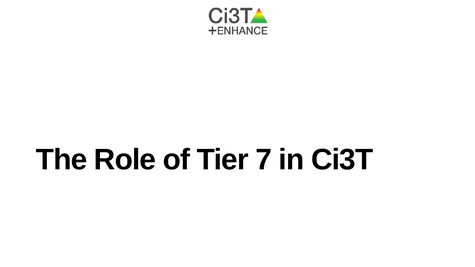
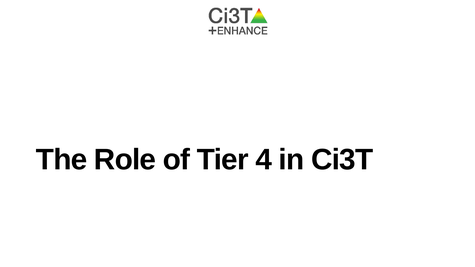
7: 7 -> 4
